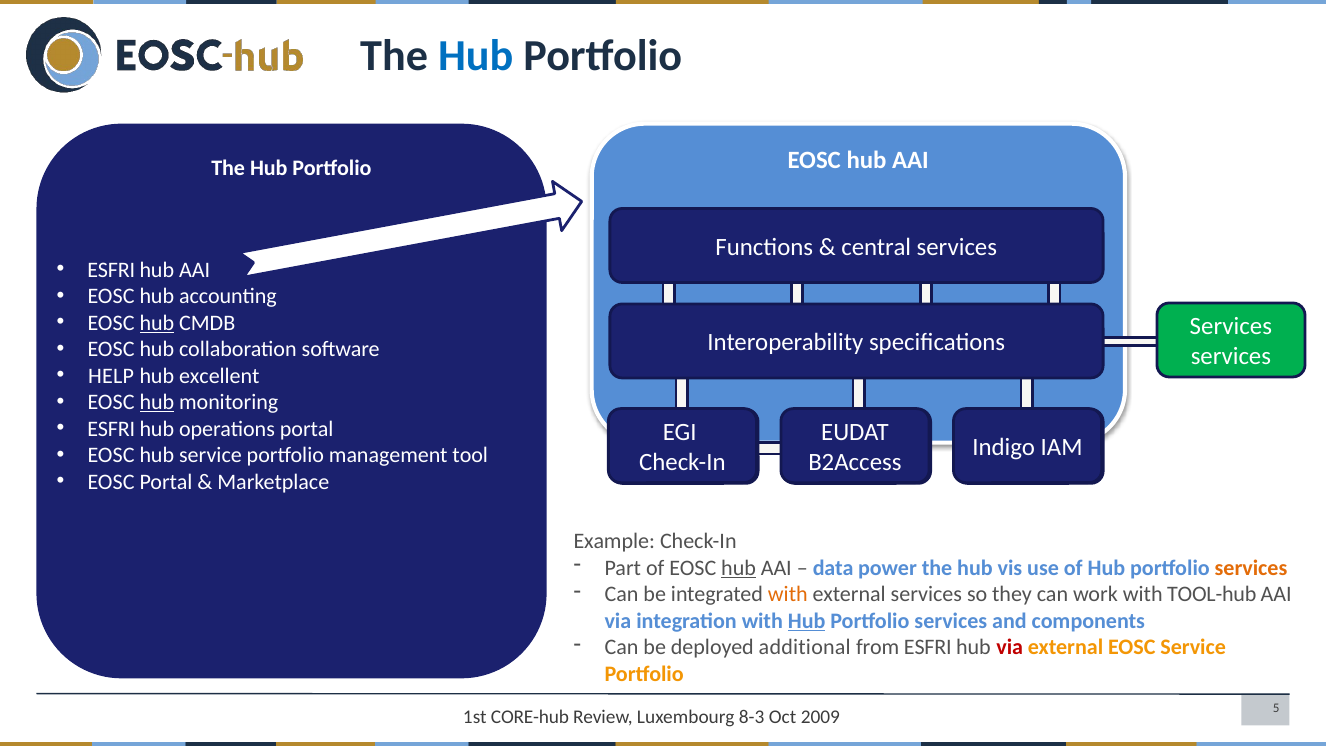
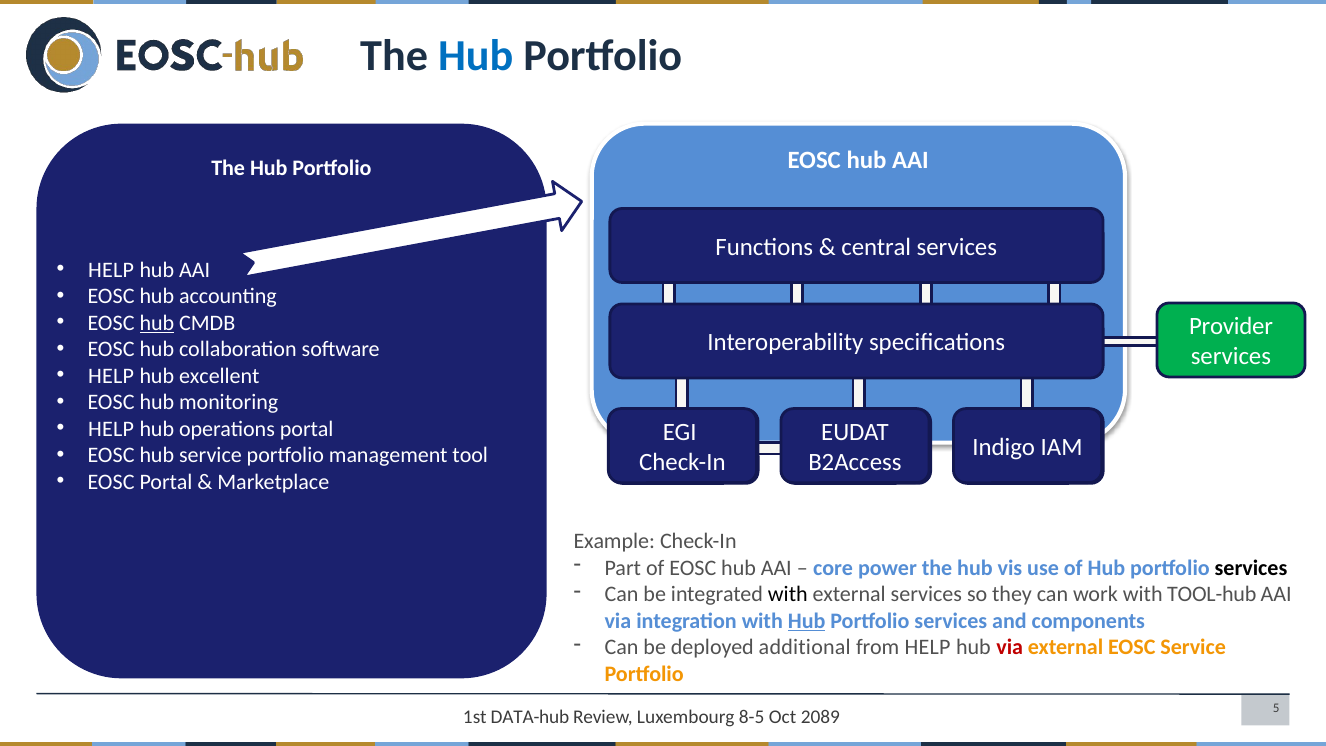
ESFRI at (111, 270): ESFRI -> HELP
Services at (1231, 327): Services -> Provider
hub at (157, 402) underline: present -> none
ESFRI at (111, 429): ESFRI -> HELP
hub at (739, 568) underline: present -> none
data: data -> core
services at (1251, 568) colour: orange -> black
with at (788, 594) colour: orange -> black
from ESFRI: ESFRI -> HELP
CORE-hub: CORE-hub -> DATA-hub
8-3: 8-3 -> 8-5
2009: 2009 -> 2089
